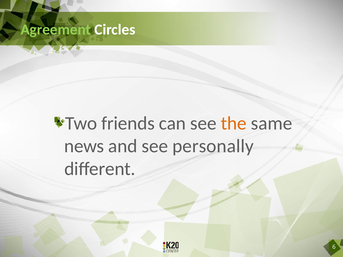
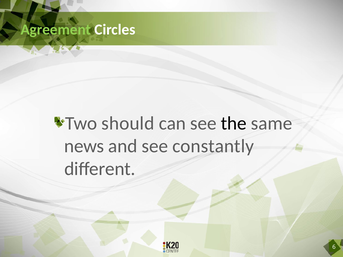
friends: friends -> should
the colour: orange -> black
personally: personally -> constantly
